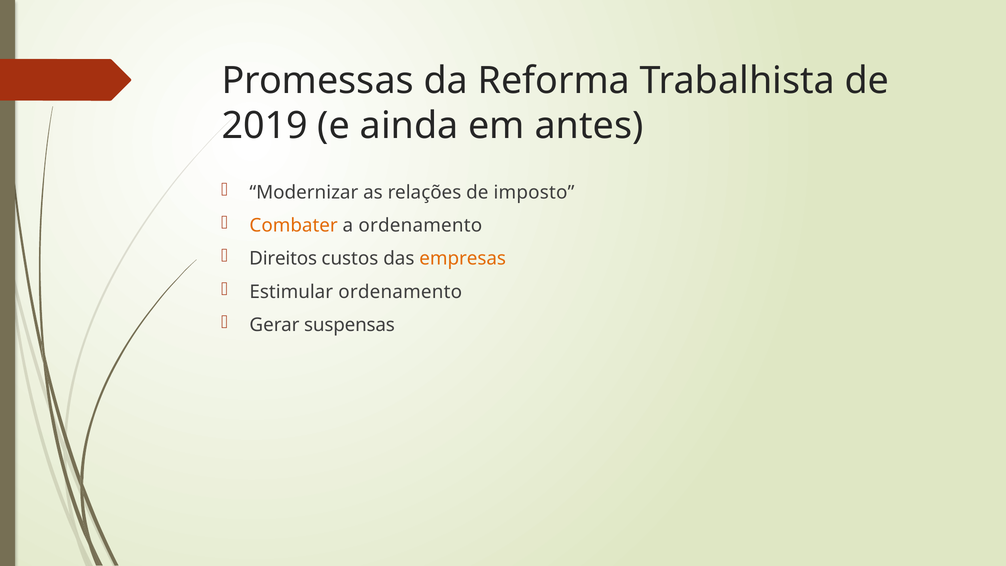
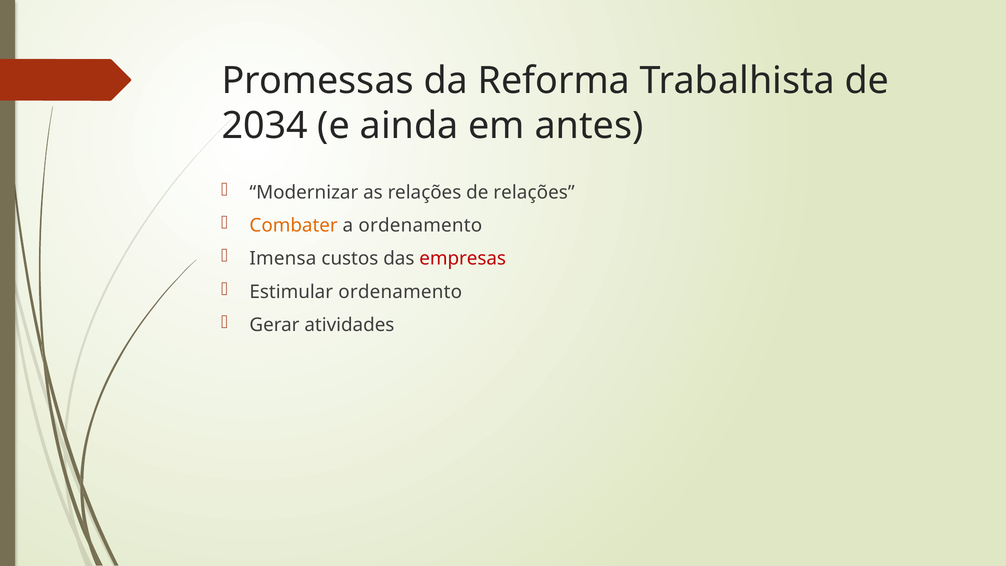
2019: 2019 -> 2034
de imposto: imposto -> relações
Direitos: Direitos -> Imensa
empresas colour: orange -> red
suspensas: suspensas -> atividades
